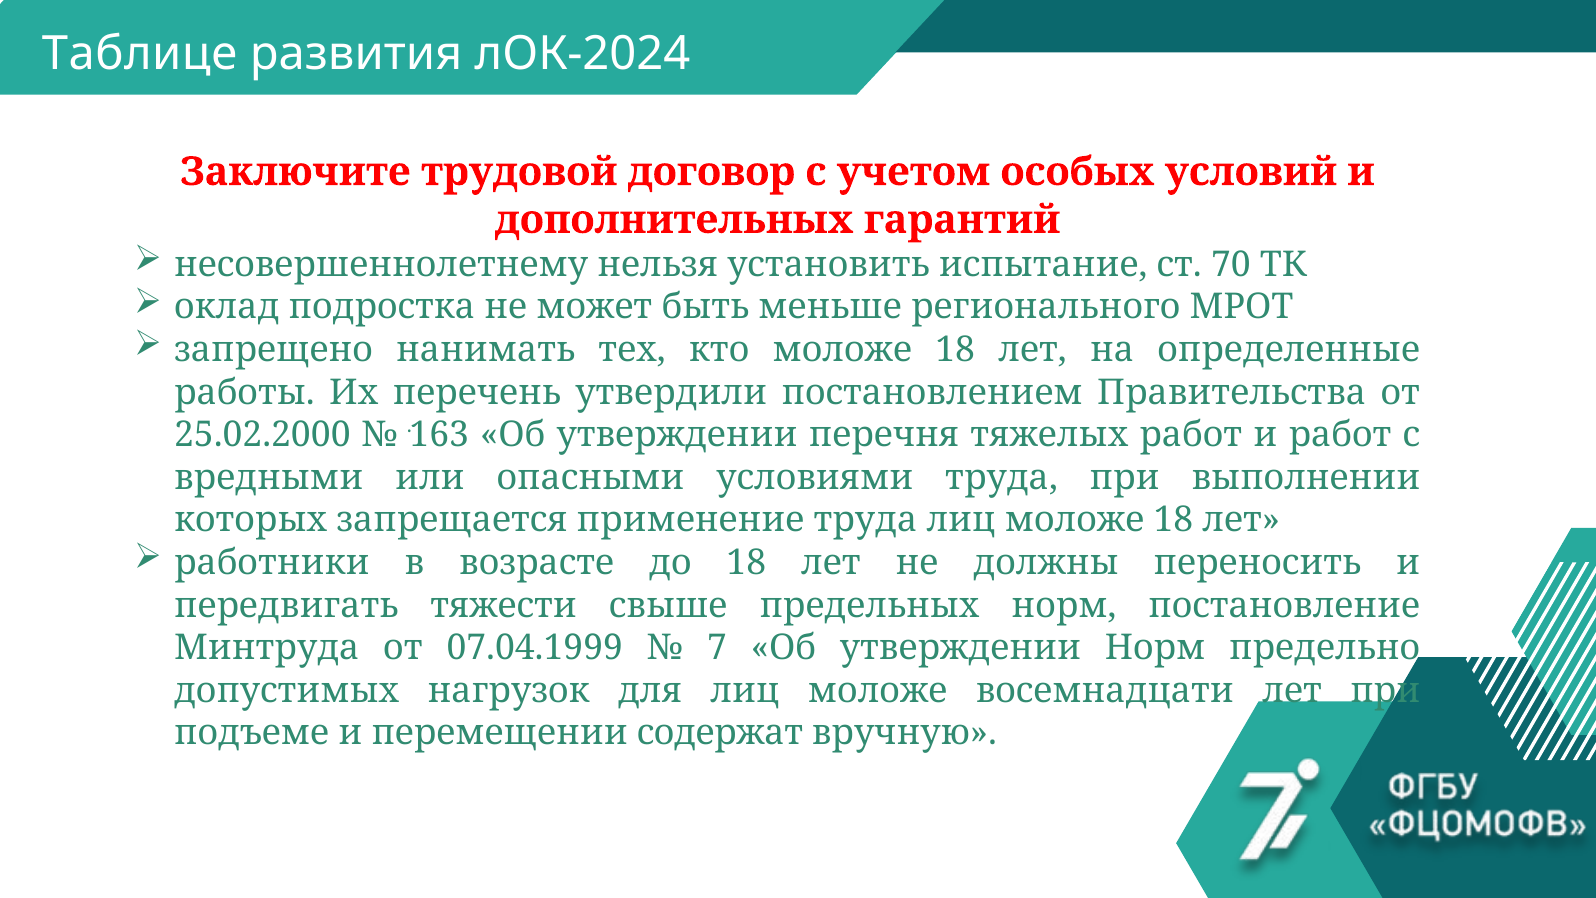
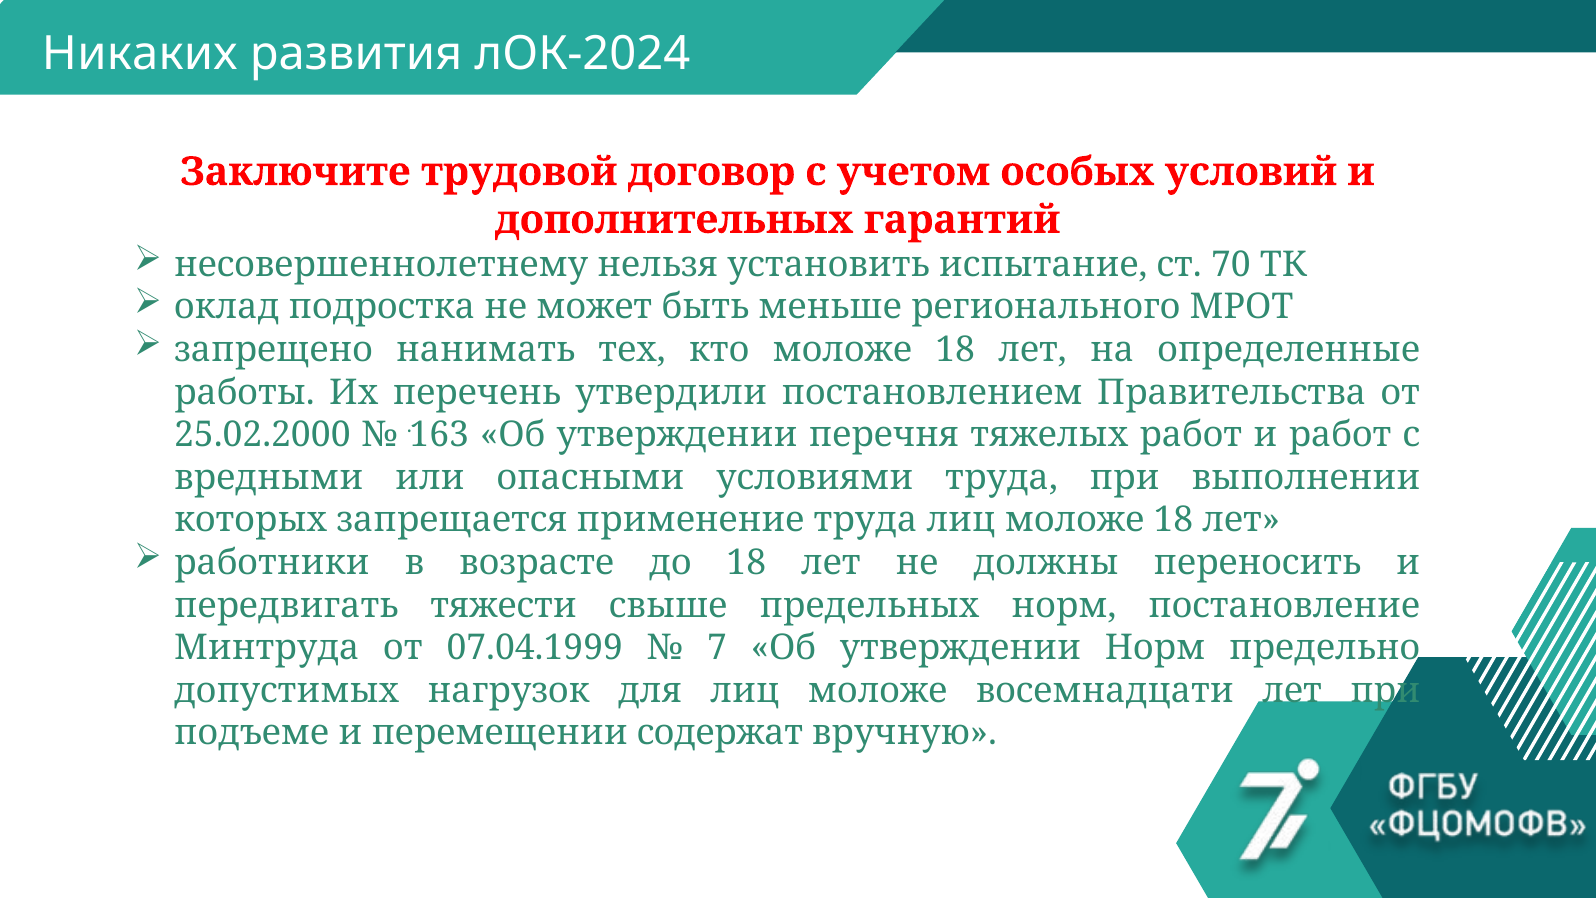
Таблице: Таблице -> Никаких
